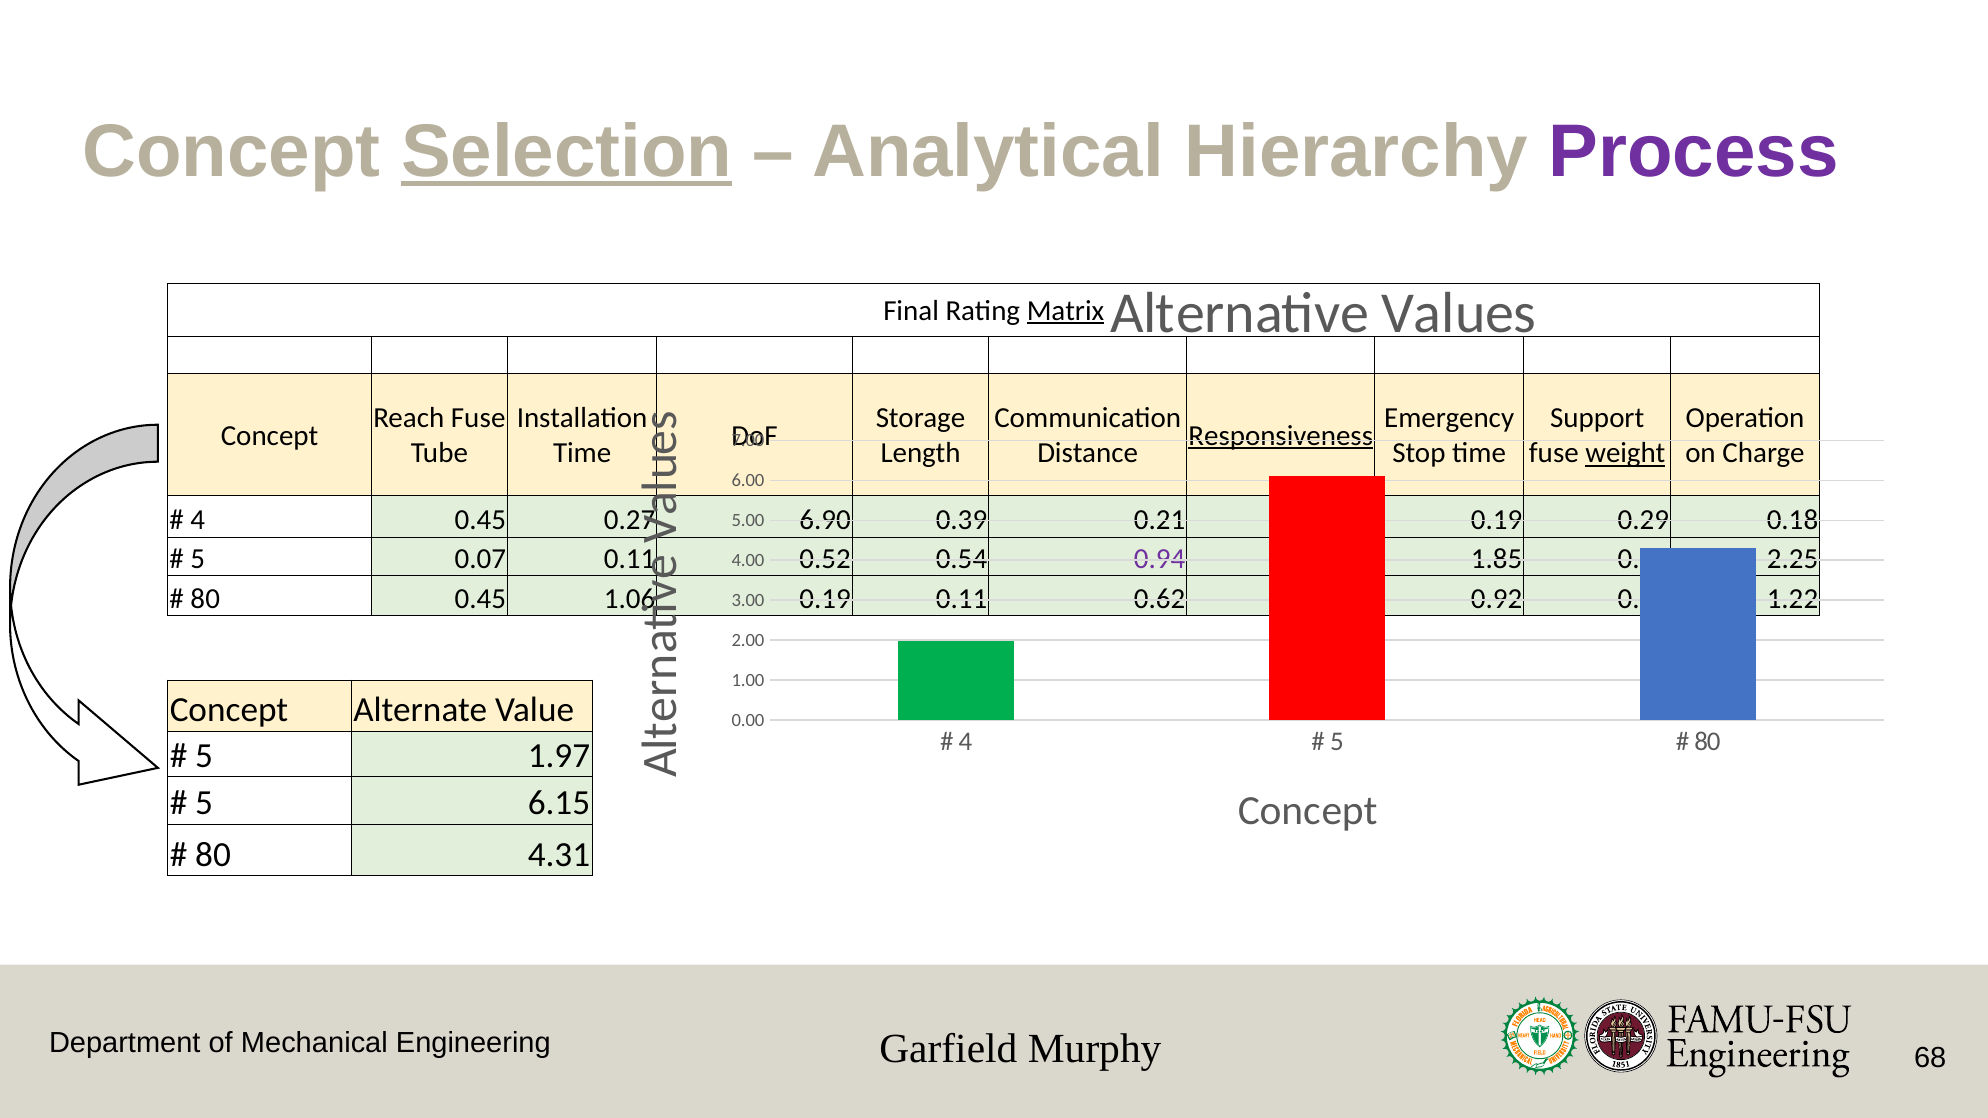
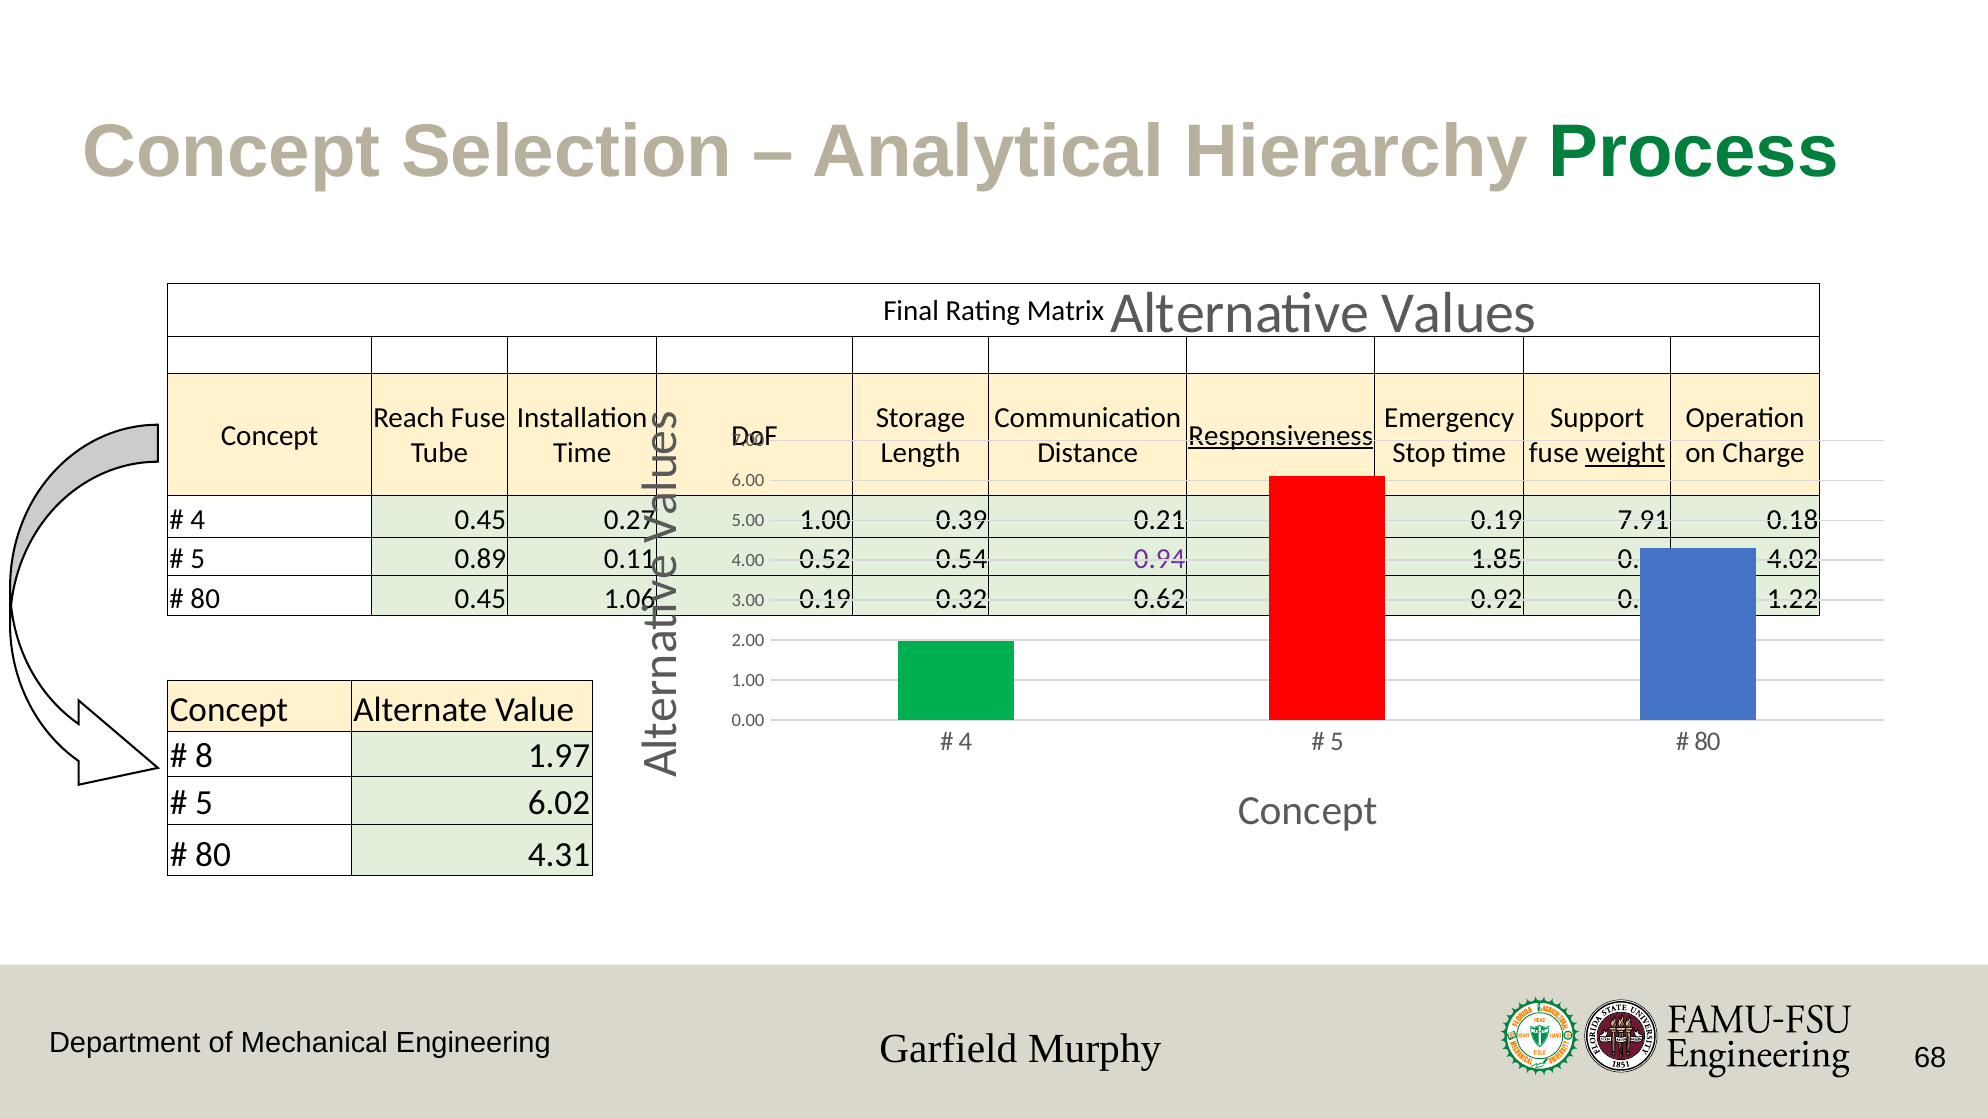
Selection underline: present -> none
Process colour: purple -> green
Matrix underline: present -> none
0.27 6.90: 6.90 -> 1.00
0.19 0.29: 0.29 -> 7.91
0.07: 0.07 -> 0.89
2.25: 2.25 -> 4.02
0.19 0.11: 0.11 -> 0.32
5 at (204, 756): 5 -> 8
6.15: 6.15 -> 6.02
